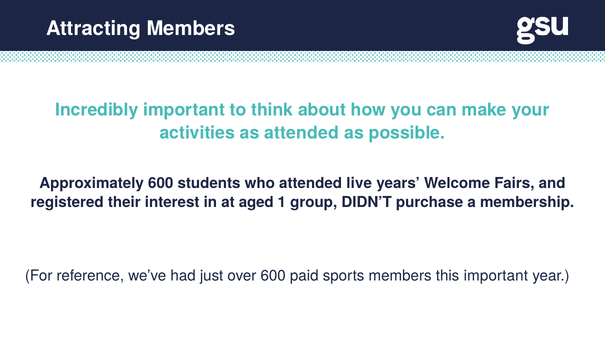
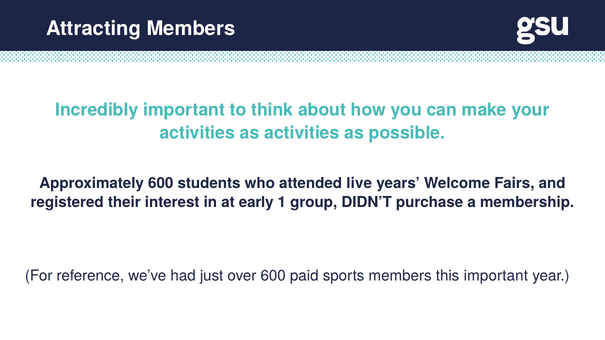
as attended: attended -> activities
aged: aged -> early
